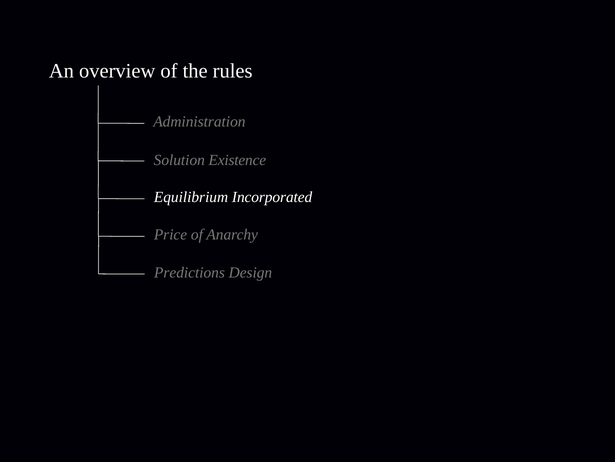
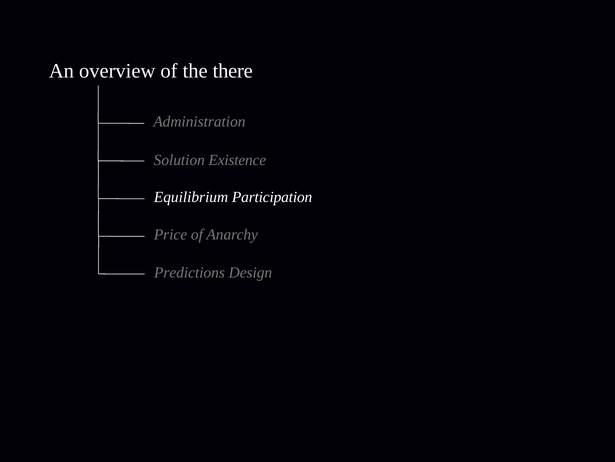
rules: rules -> there
Incorporated: Incorporated -> Participation
